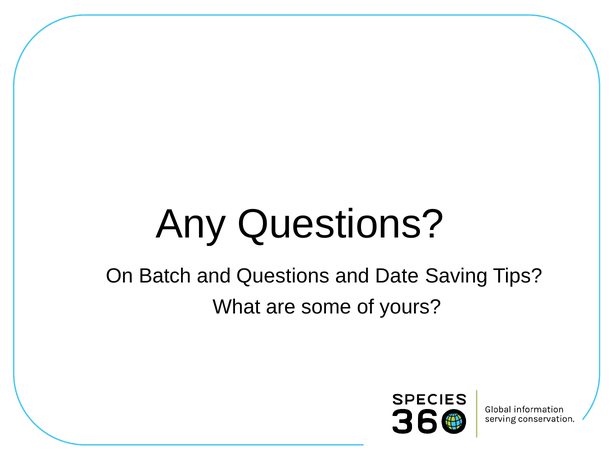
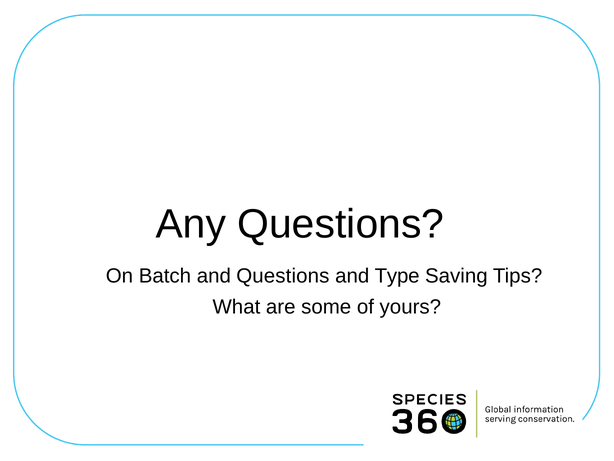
Date: Date -> Type
